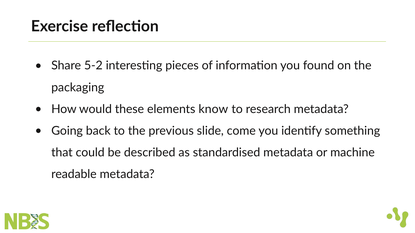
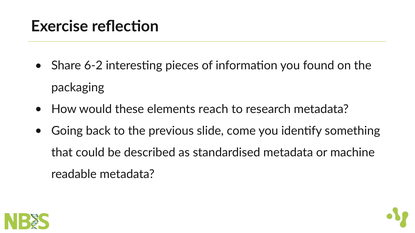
5-2: 5-2 -> 6-2
know: know -> reach
